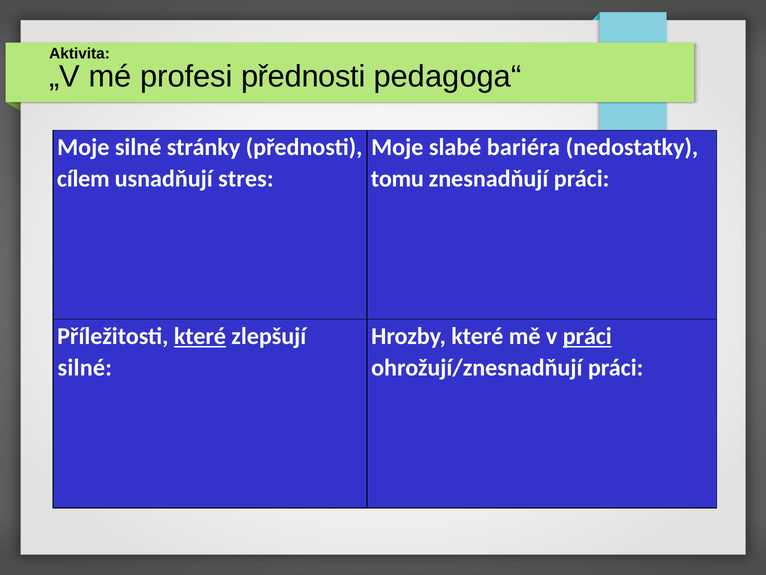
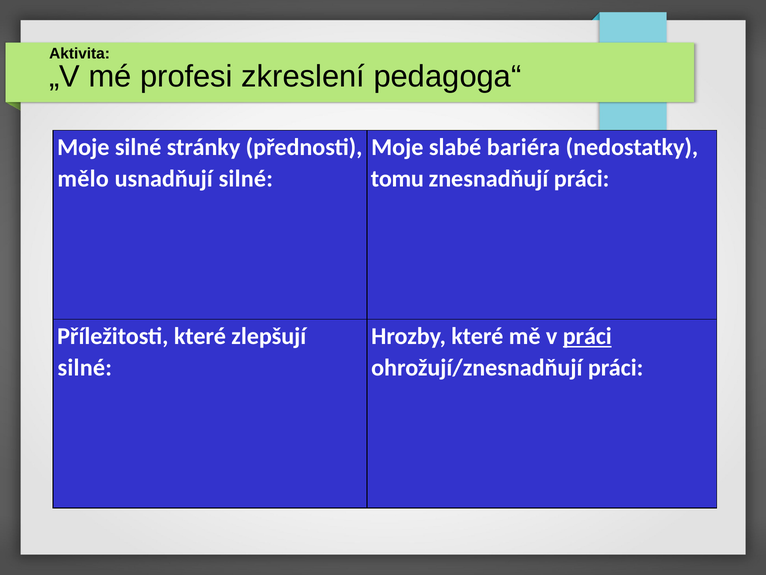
profesi přednosti: přednosti -> zkreslení
cílem: cílem -> mělo
usnadňují stres: stres -> silné
které at (200, 336) underline: present -> none
